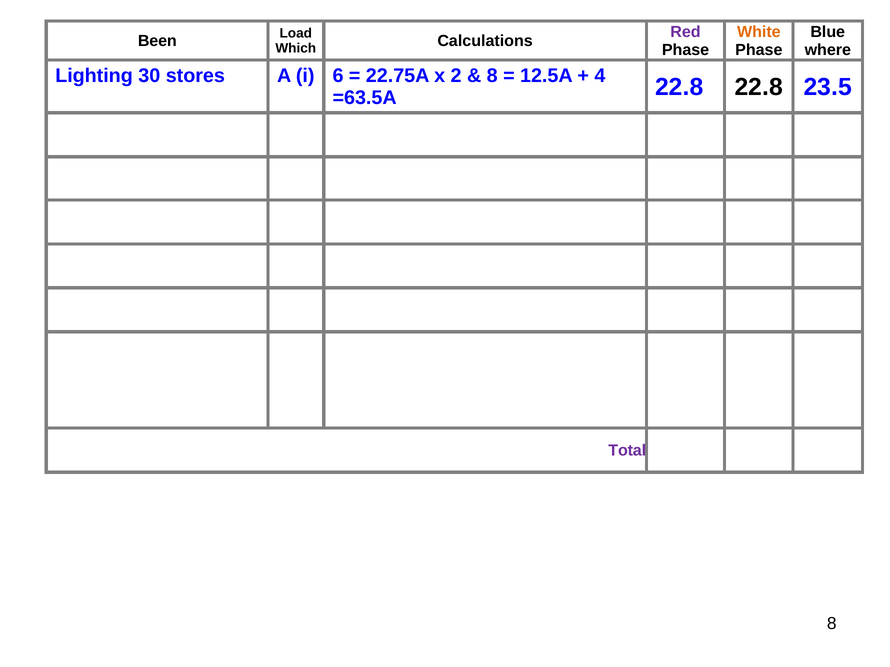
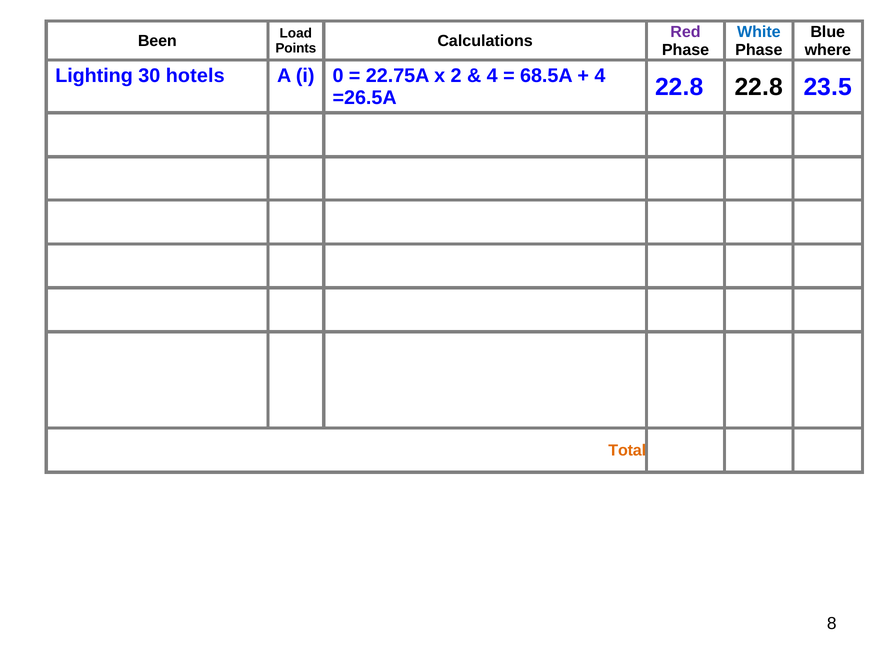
White colour: orange -> blue
Which: Which -> Points
stores: stores -> hotels
6: 6 -> 0
8 at (492, 76): 8 -> 4
12.5A: 12.5A -> 68.5A
=63.5A: =63.5A -> =26.5A
Total colour: purple -> orange
